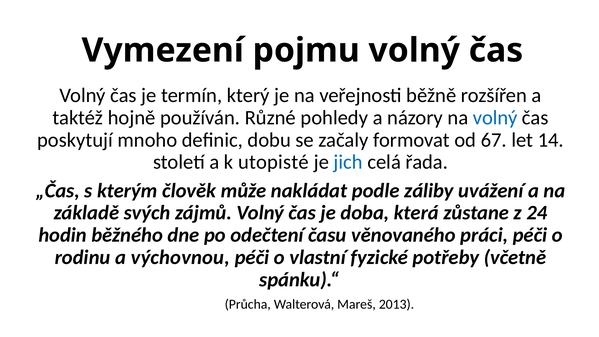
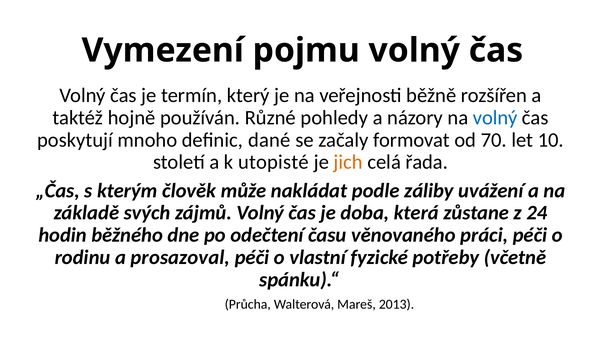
dobu: dobu -> dané
67: 67 -> 70
14: 14 -> 10
jich colour: blue -> orange
výchovnou: výchovnou -> prosazoval
